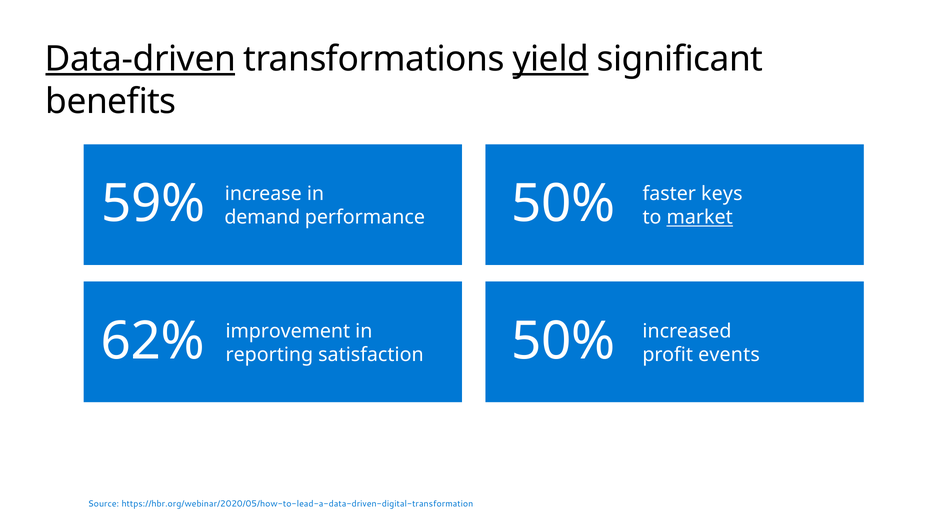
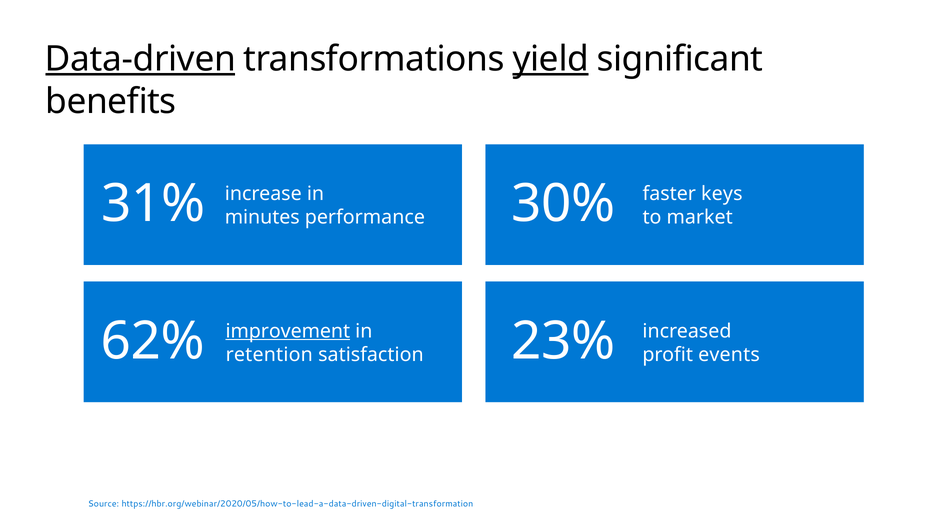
59%: 59% -> 31%
demand: demand -> minutes
performance 50%: 50% -> 30%
market underline: present -> none
improvement underline: none -> present
reporting: reporting -> retention
satisfaction 50%: 50% -> 23%
